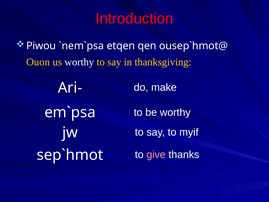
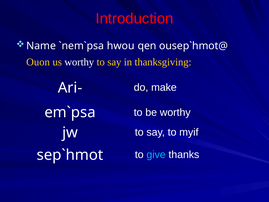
Piwou: Piwou -> Name
etqen: etqen -> hwou
give colour: pink -> light blue
